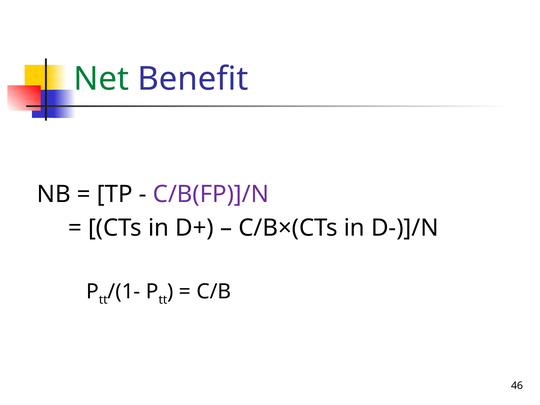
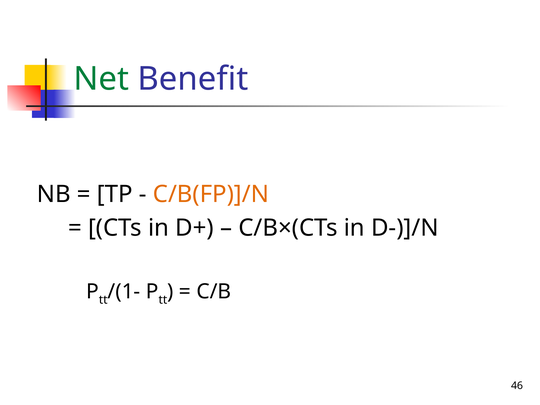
C/B(FP)]/N colour: purple -> orange
